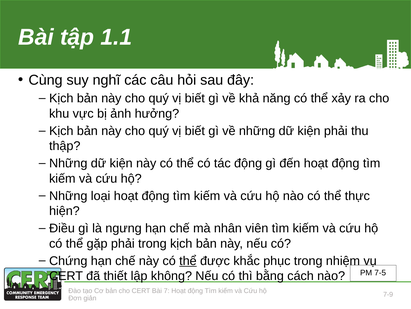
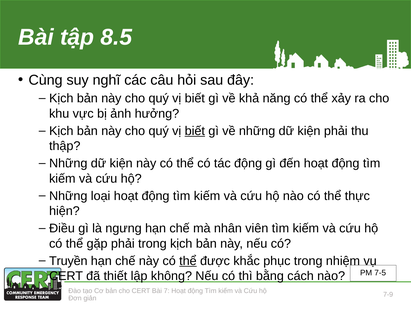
1.1: 1.1 -> 8.5
biết at (195, 131) underline: none -> present
Chứng: Chứng -> Truyền
